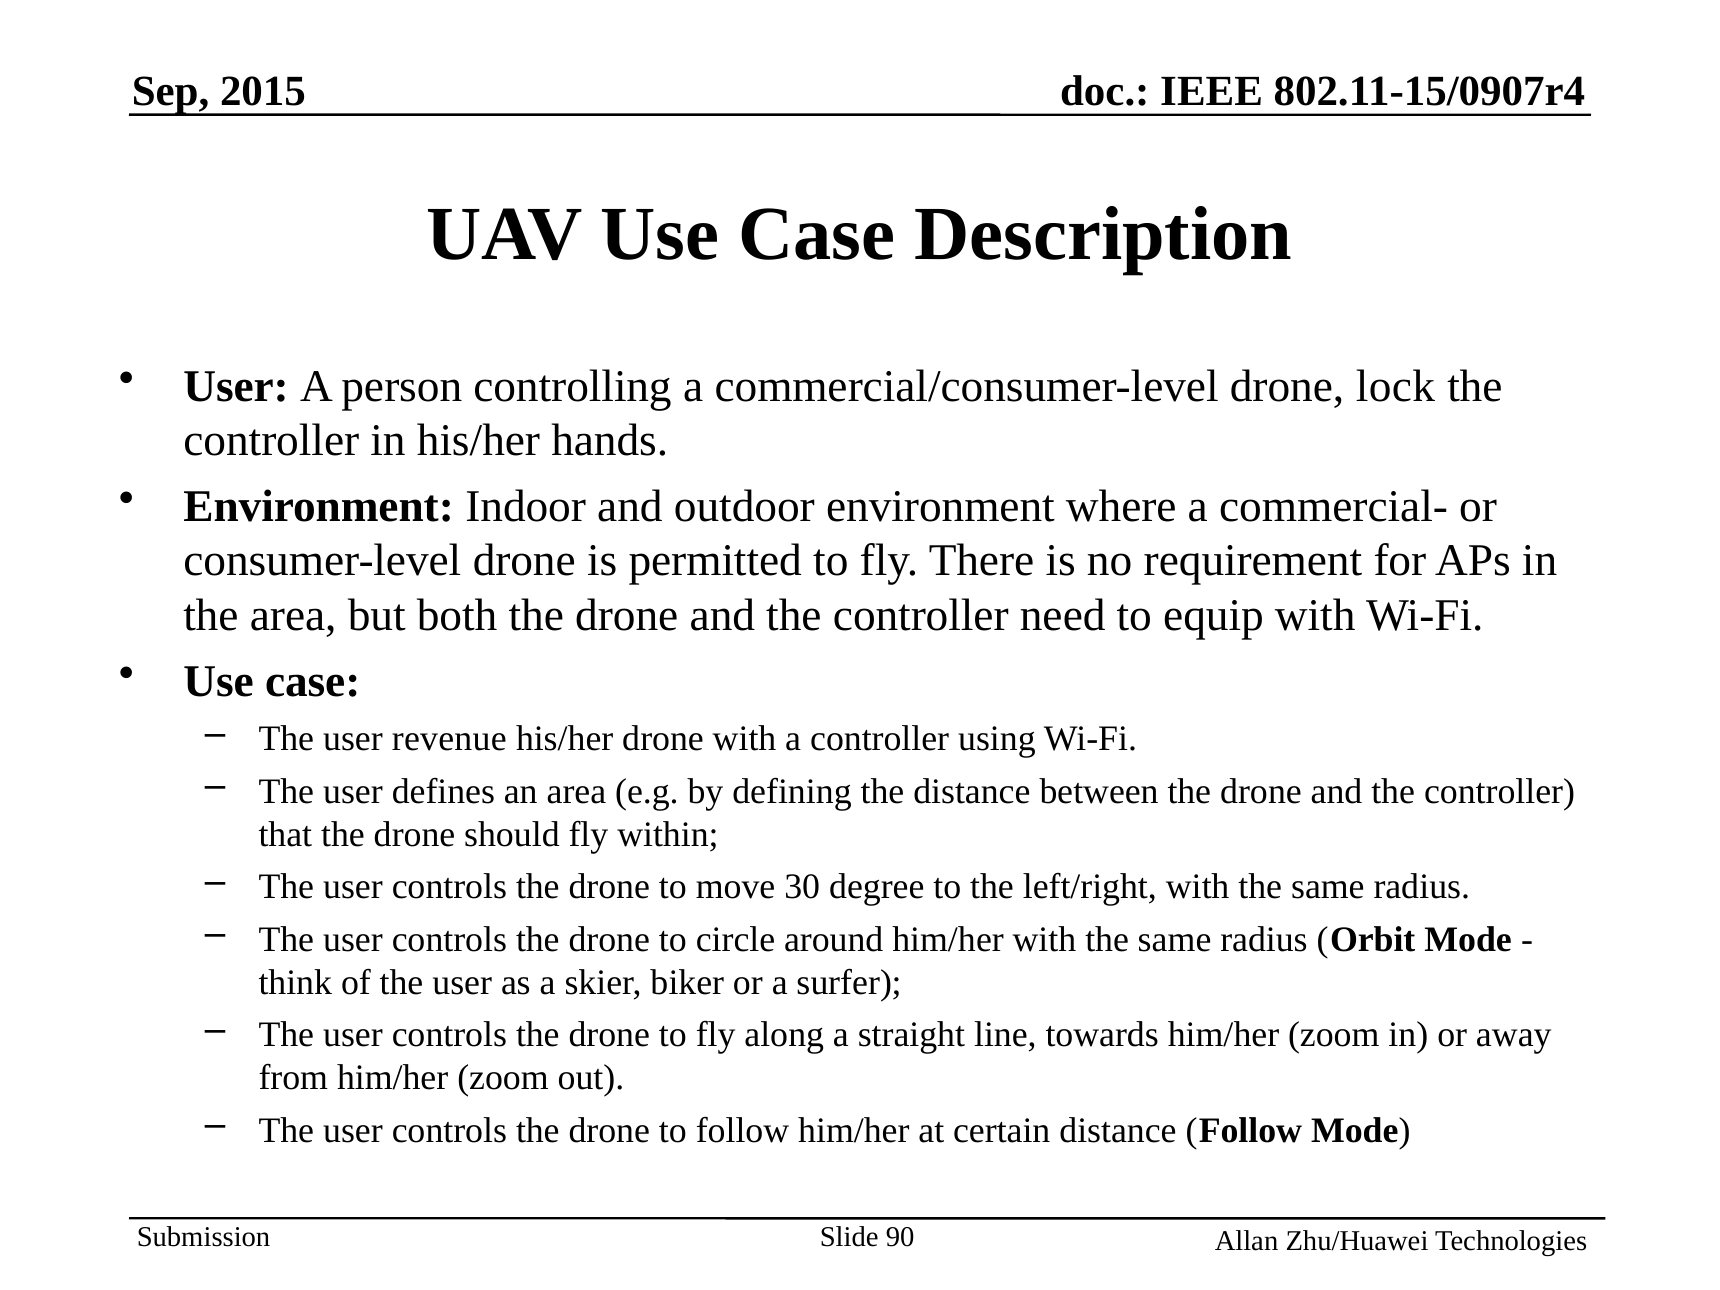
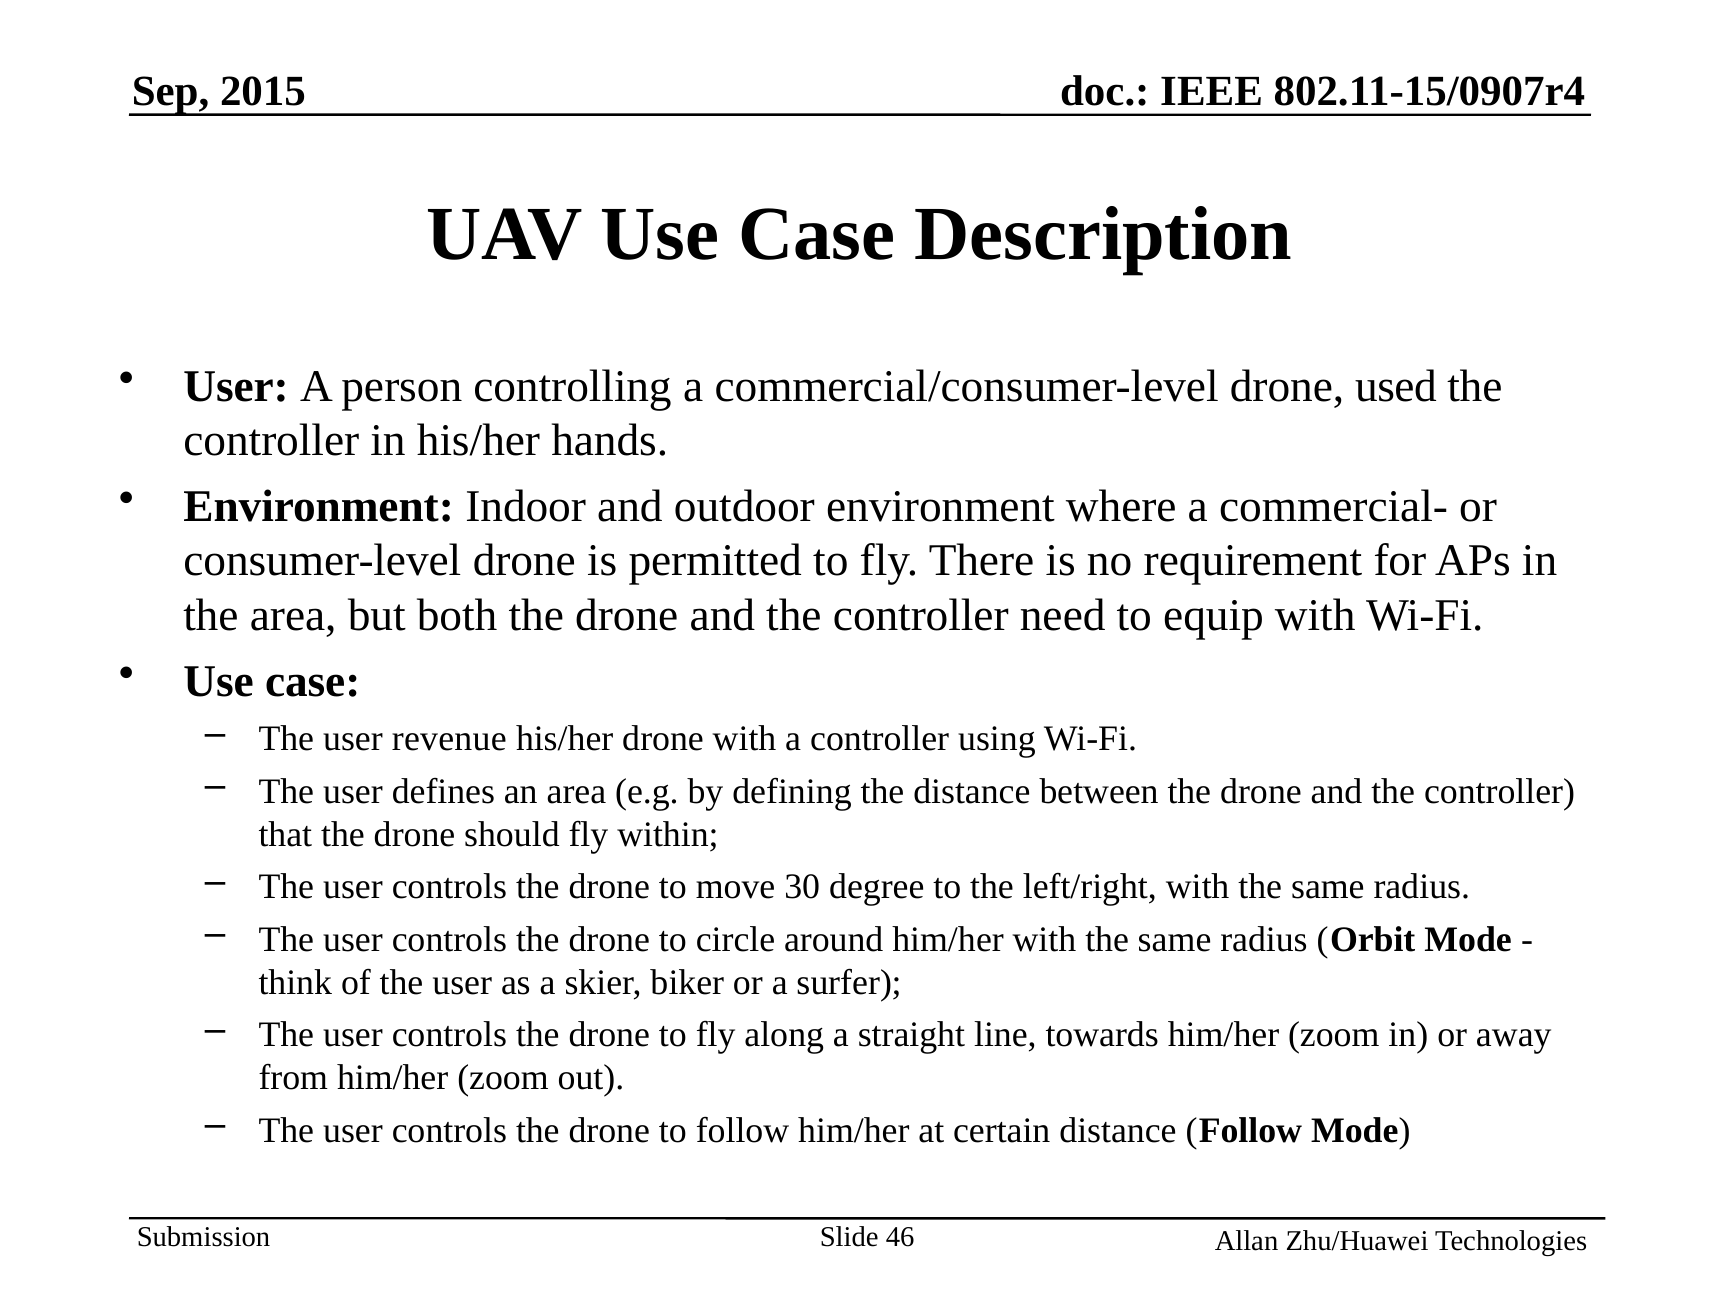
lock: lock -> used
90: 90 -> 46
